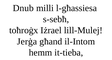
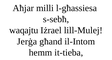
Dnub: Dnub -> Aħjar
toħroġx: toħroġx -> waqajtu
